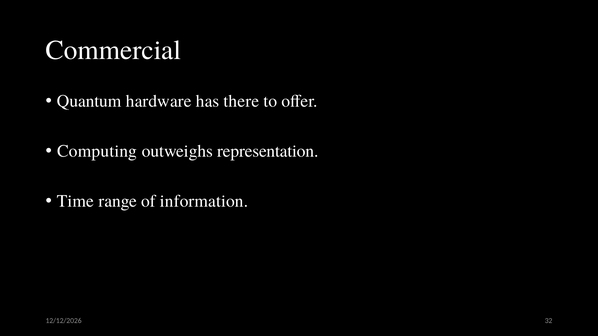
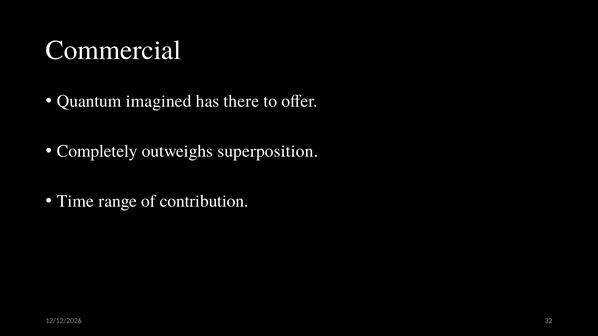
hardware: hardware -> imagined
Computing: Computing -> Completely
representation: representation -> superposition
information: information -> contribution
